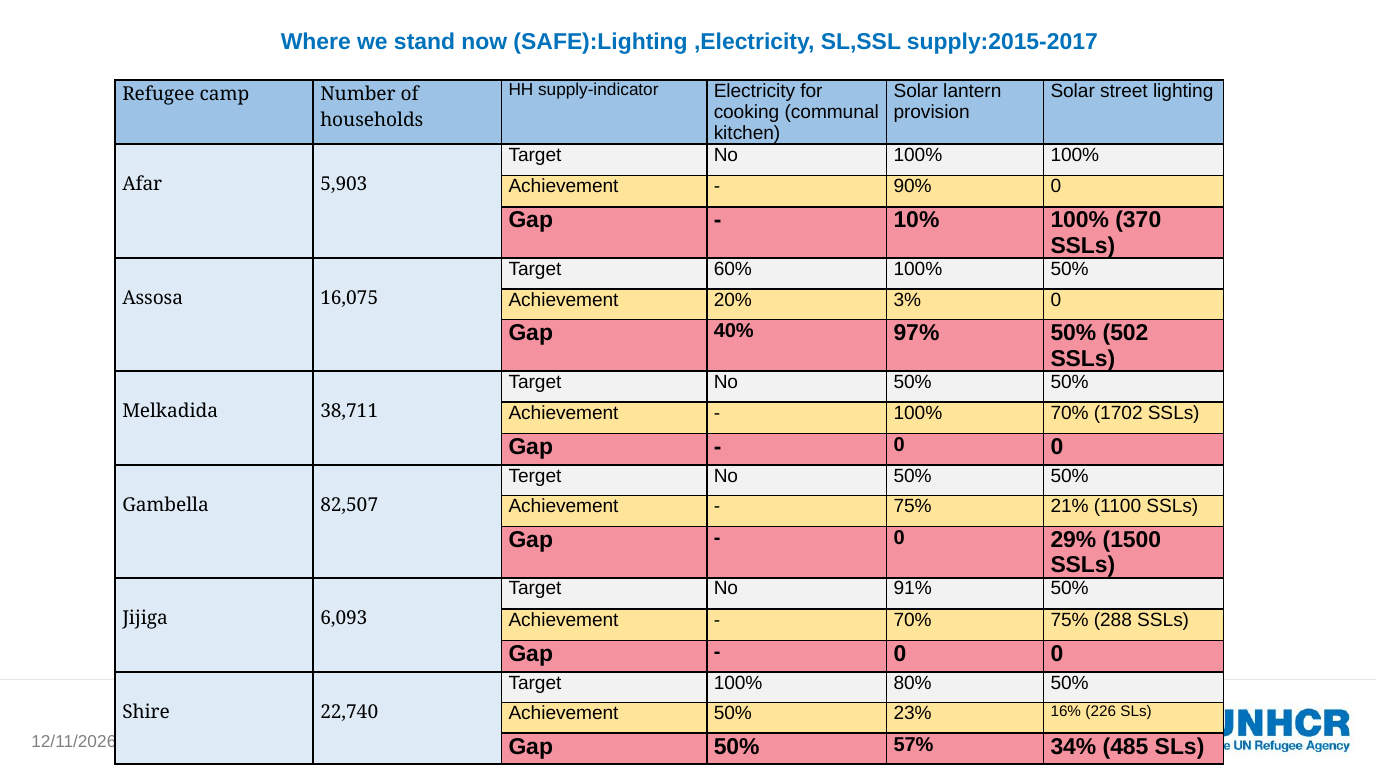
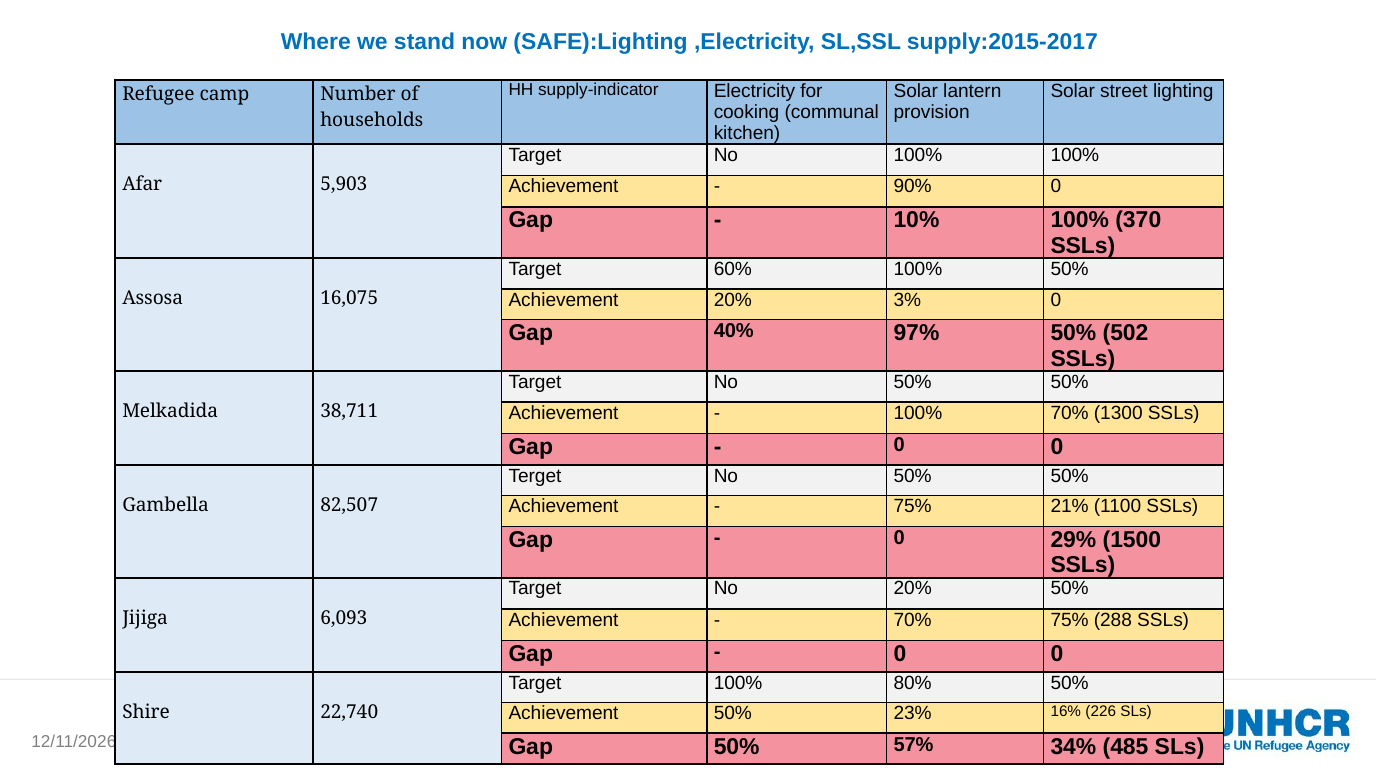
1702: 1702 -> 1300
No 91%: 91% -> 20%
